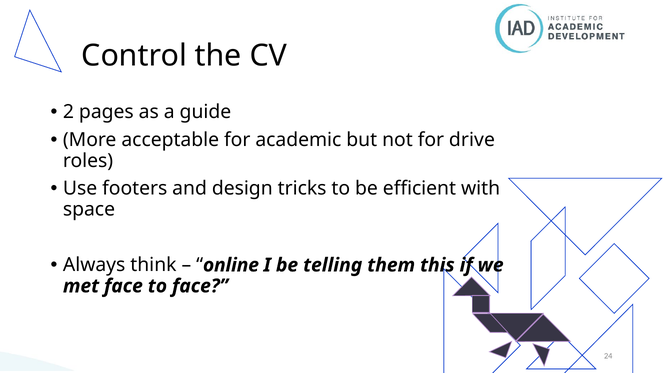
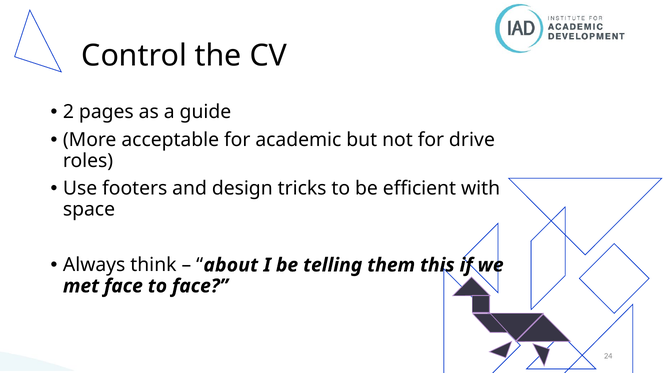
online: online -> about
